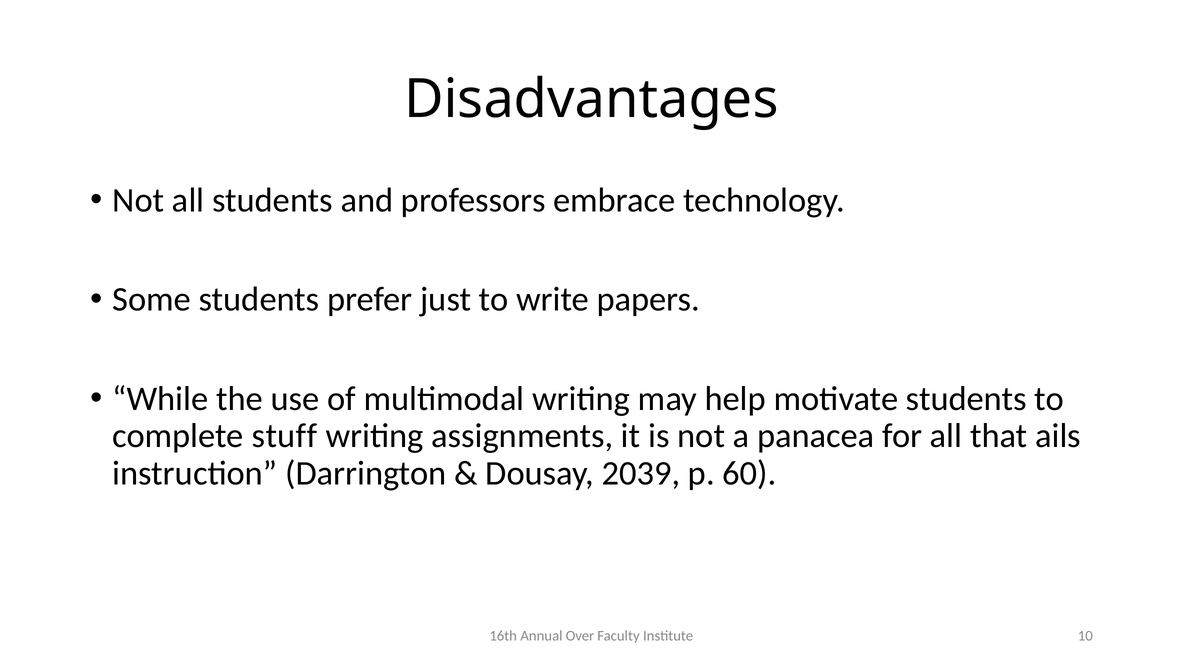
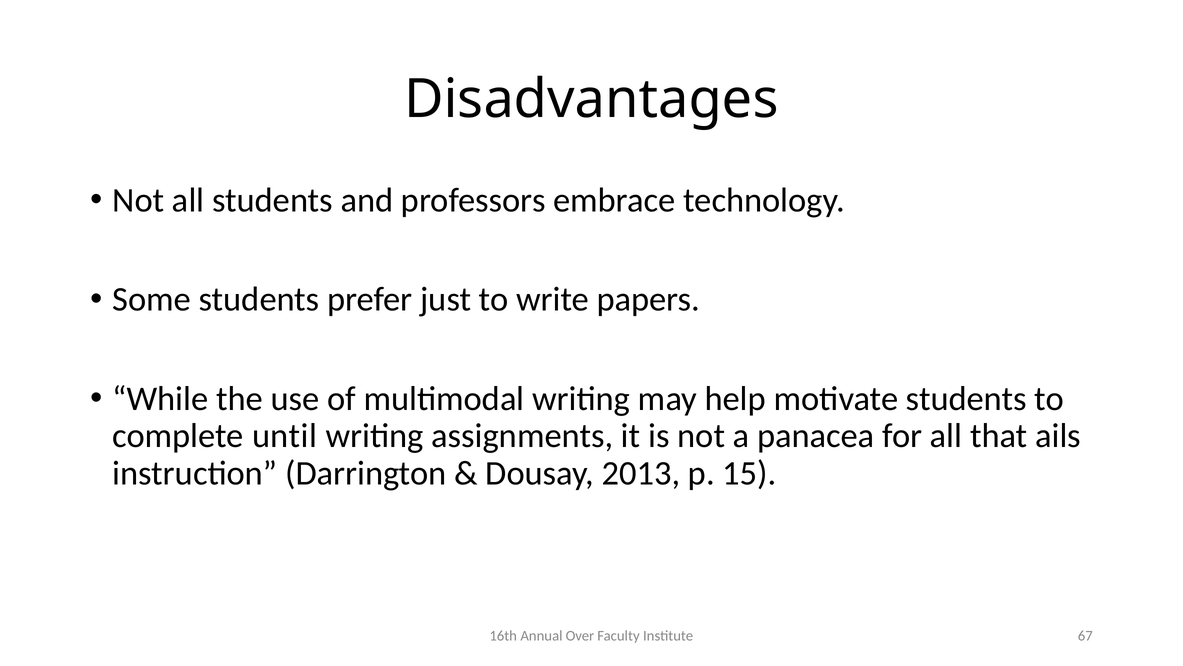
stuff: stuff -> until
2039: 2039 -> 2013
60: 60 -> 15
10: 10 -> 67
